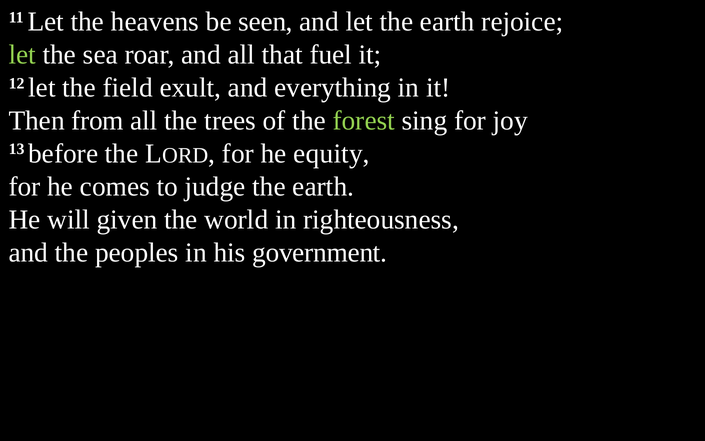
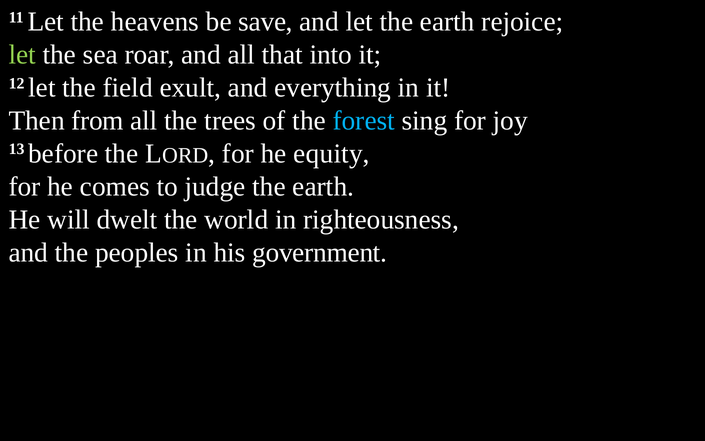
seen: seen -> save
fuel: fuel -> into
forest colour: light green -> light blue
given: given -> dwelt
